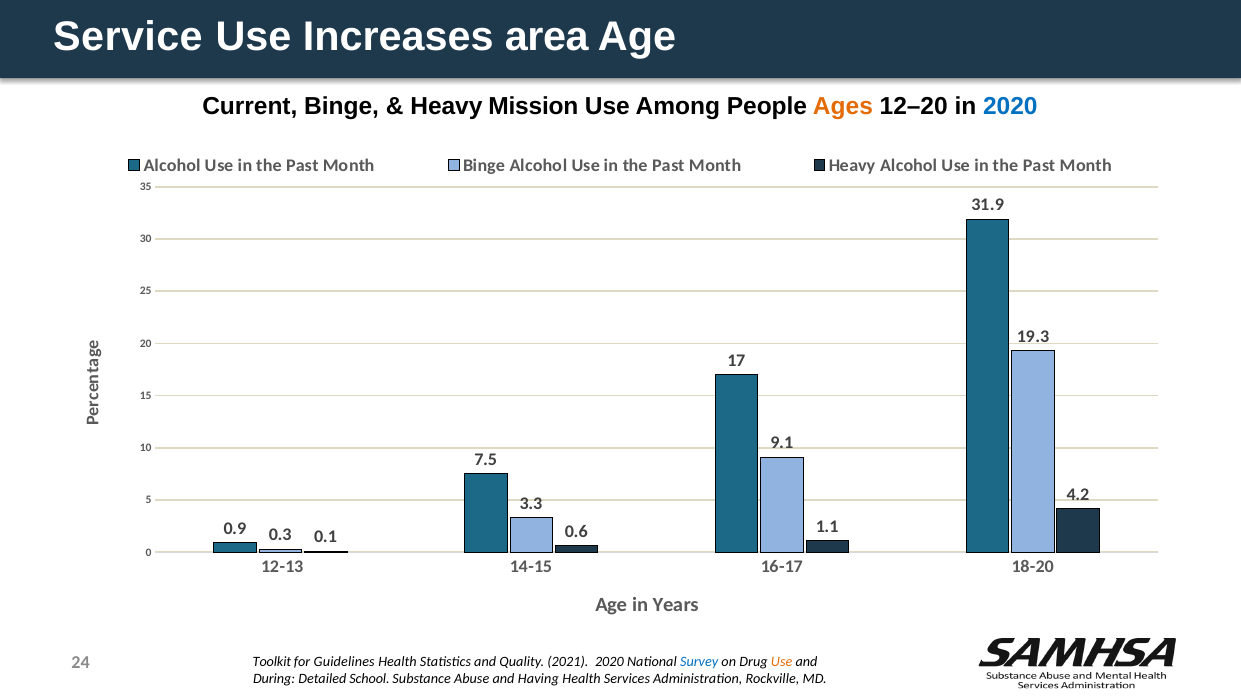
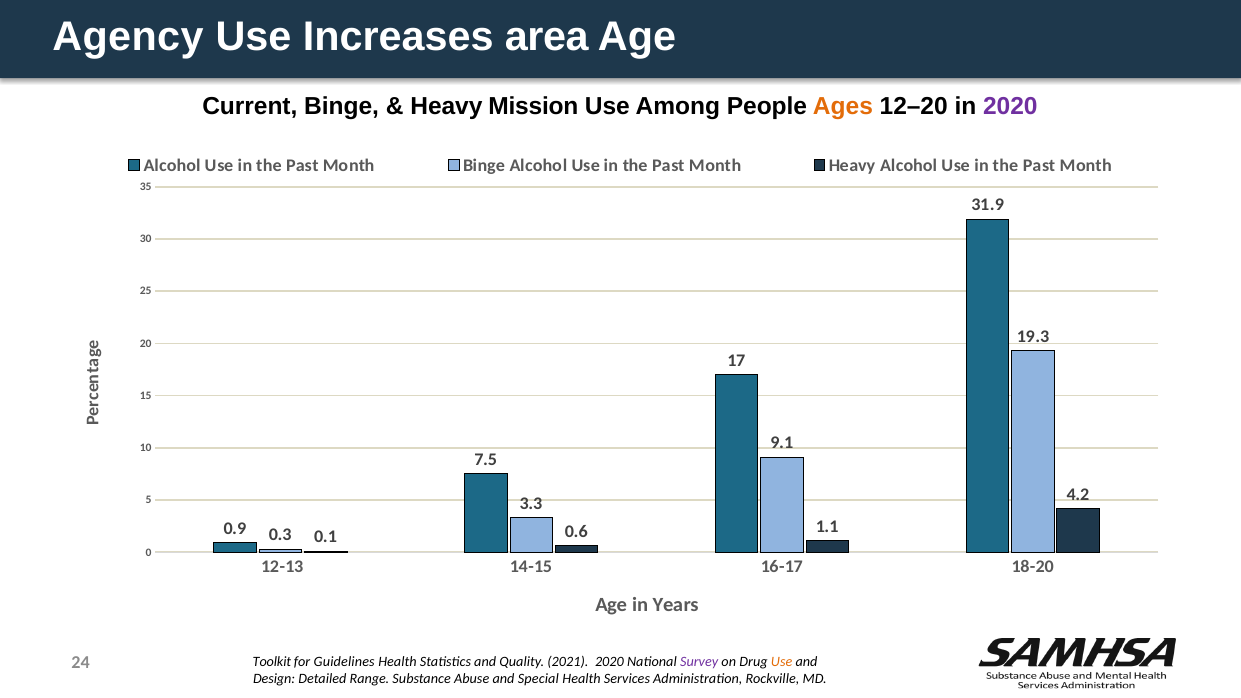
Service: Service -> Agency
2020 at (1010, 106) colour: blue -> purple
Survey colour: blue -> purple
During: During -> Design
School: School -> Range
Having: Having -> Special
